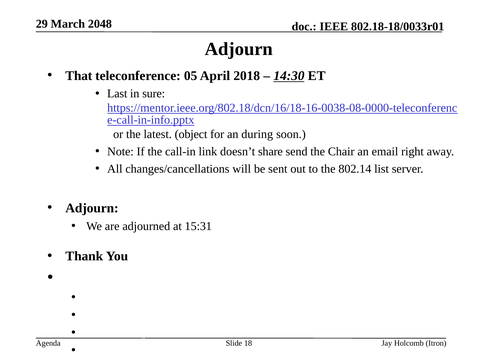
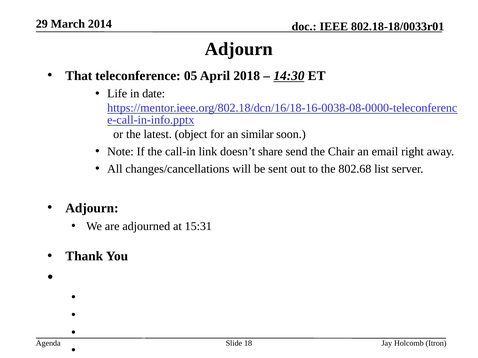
2048: 2048 -> 2014
Last: Last -> Life
sure: sure -> date
during: during -> similar
802.14: 802.14 -> 802.68
